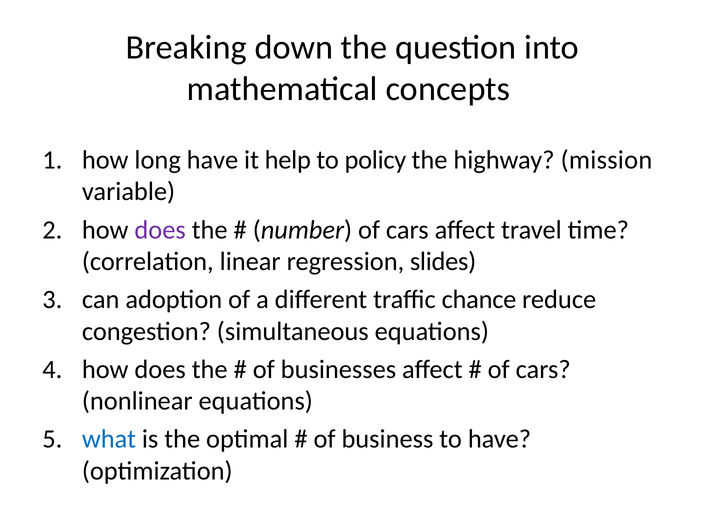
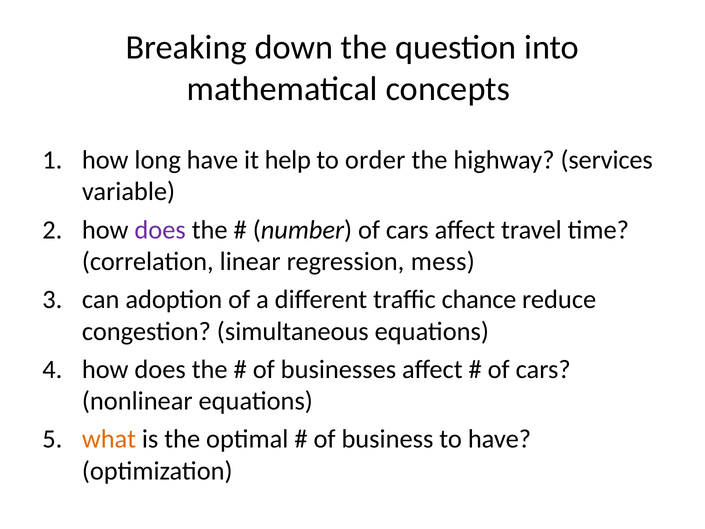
policy: policy -> order
mission: mission -> services
slides: slides -> mess
what colour: blue -> orange
